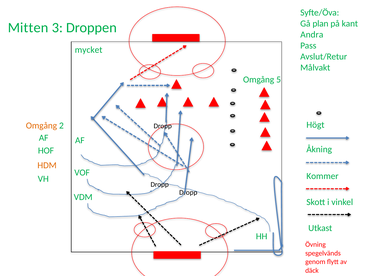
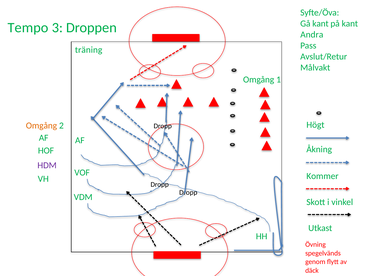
Gå plan: plan -> kant
Mitten: Mitten -> Tempo
mycket: mycket -> träning
5: 5 -> 1
HDM colour: orange -> purple
